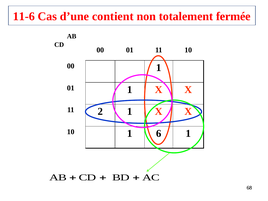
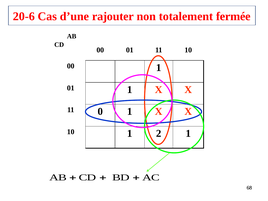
11-6: 11-6 -> 20-6
contient: contient -> rajouter
2: 2 -> 0
6: 6 -> 2
